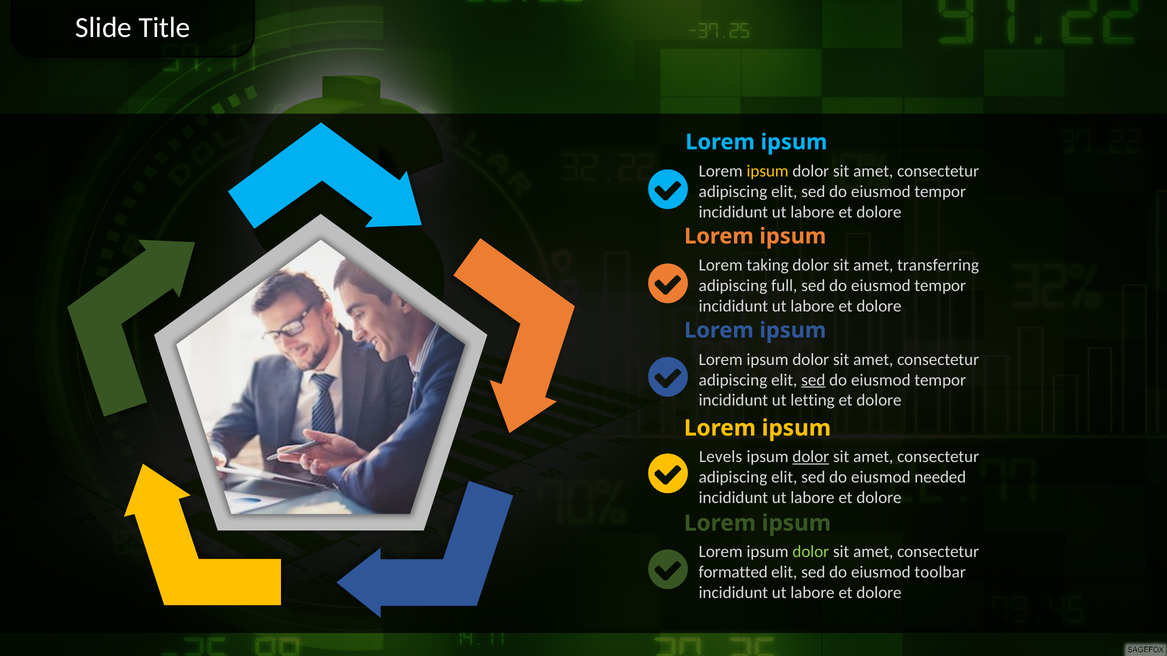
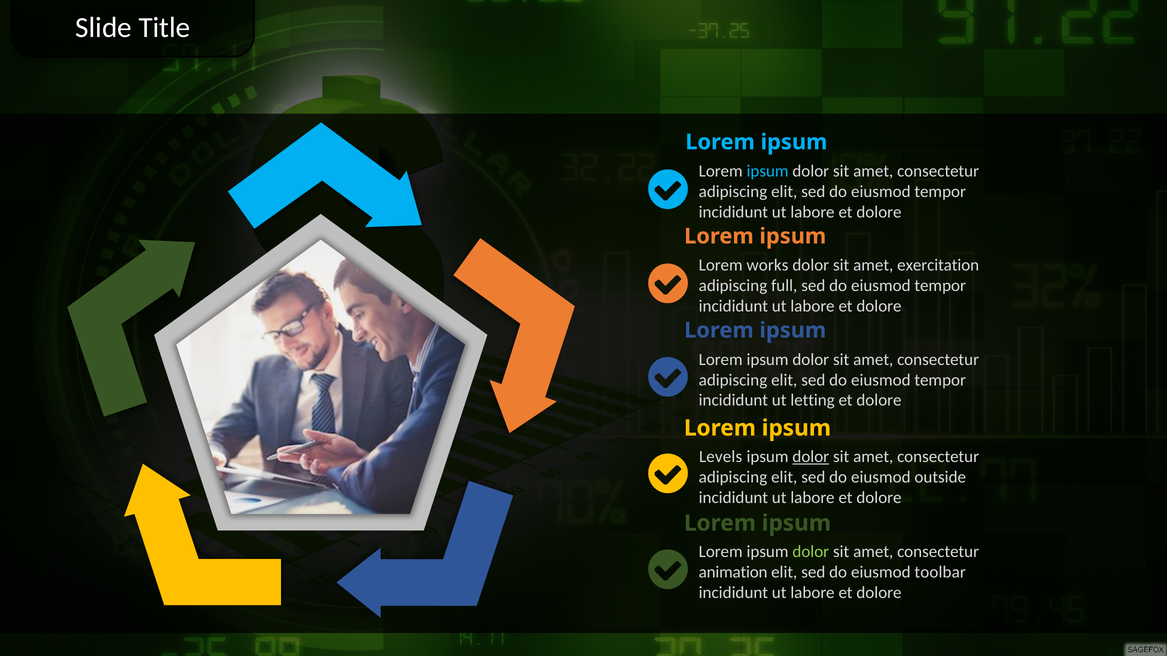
ipsum at (768, 171) colour: yellow -> light blue
taking: taking -> works
transferring: transferring -> exercitation
sed at (813, 380) underline: present -> none
needed: needed -> outside
formatted: formatted -> animation
